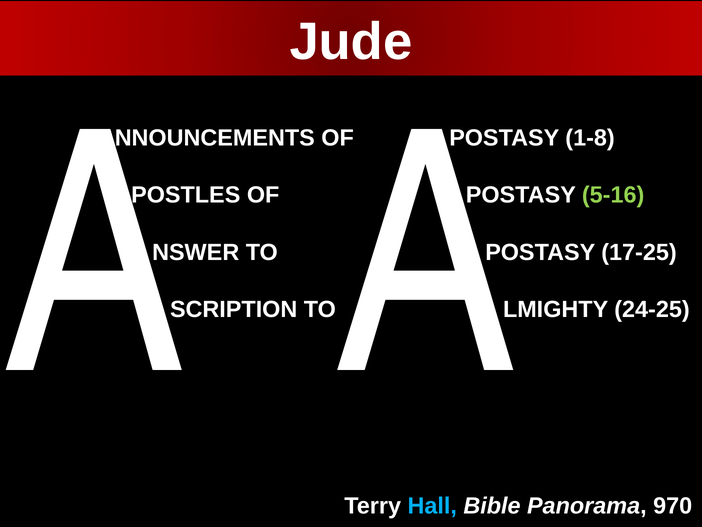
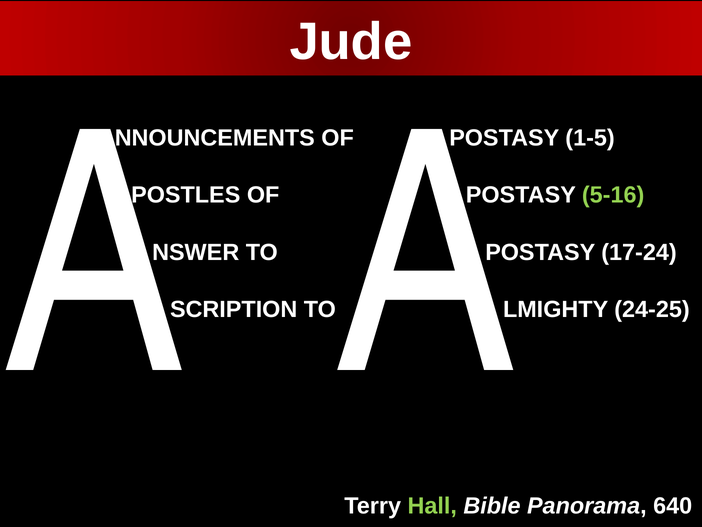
1-8: 1-8 -> 1-5
17-25: 17-25 -> 17-24
Hall colour: light blue -> light green
970: 970 -> 640
